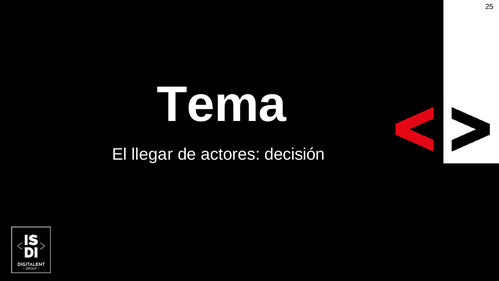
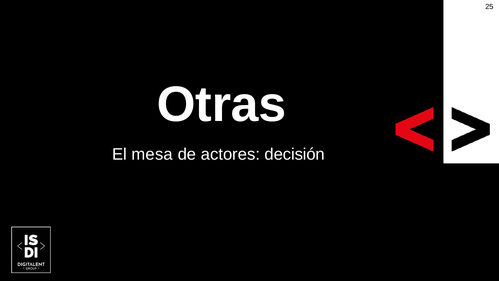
Tema: Tema -> Otras
llegar: llegar -> mesa
